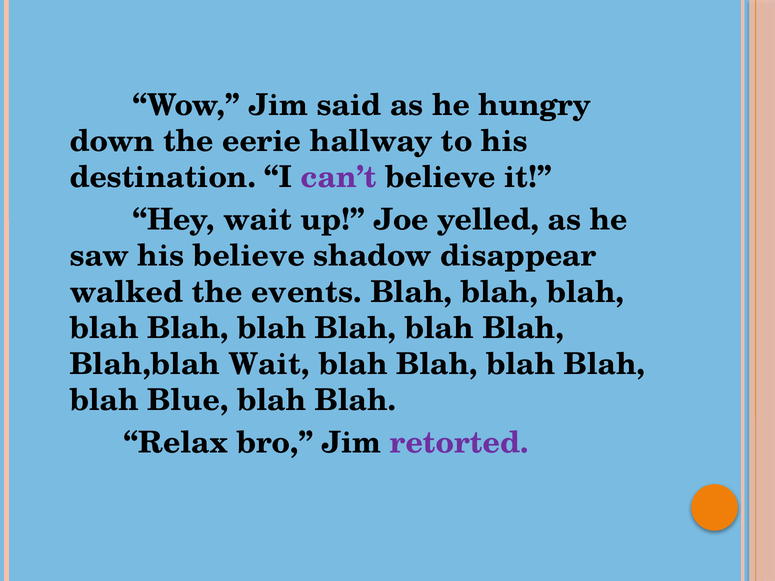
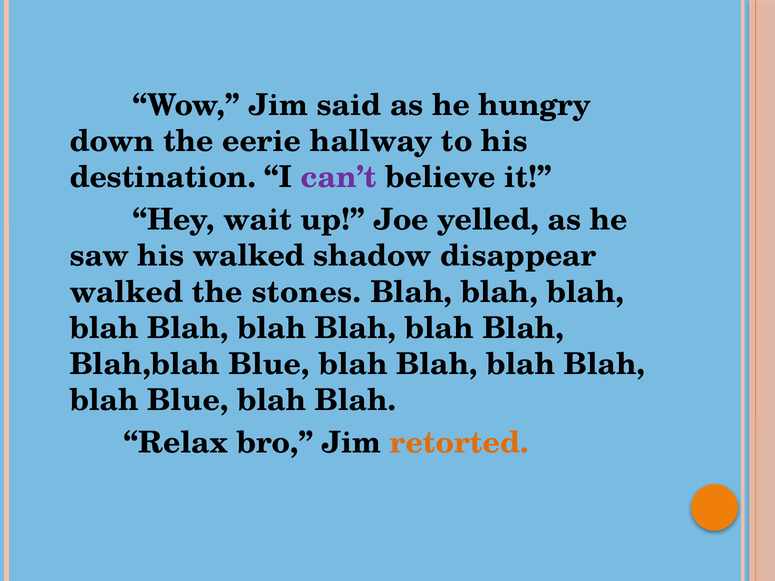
his believe: believe -> walked
events: events -> stones
Blah,blah Wait: Wait -> Blue
retorted colour: purple -> orange
